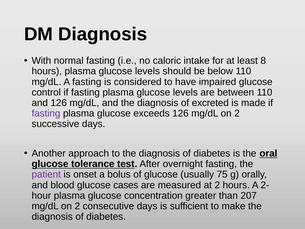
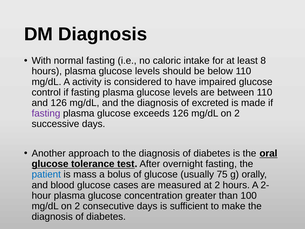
A fasting: fasting -> activity
patient colour: purple -> blue
onset: onset -> mass
207: 207 -> 100
